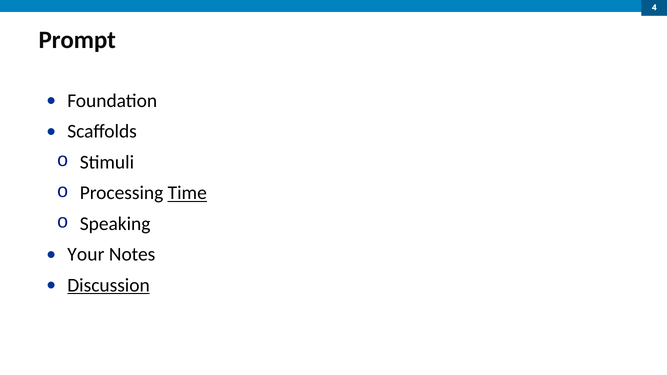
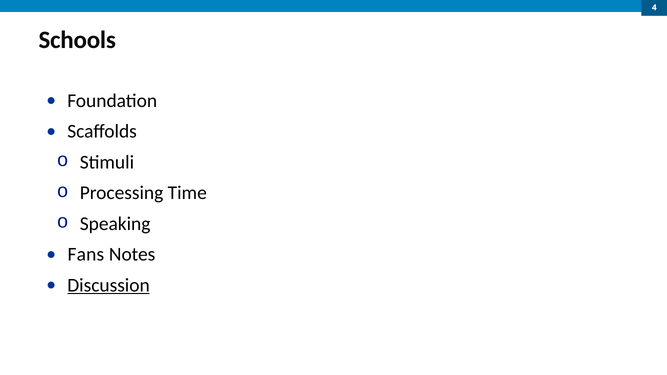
Prompt: Prompt -> Schools
Time underline: present -> none
Your: Your -> Fans
